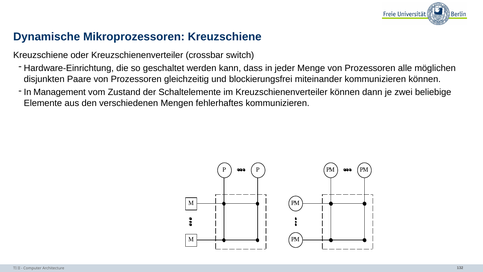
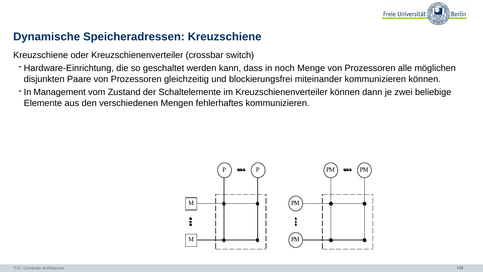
Mikroprozessoren: Mikroprozessoren -> Speicheradressen
jeder: jeder -> noch
